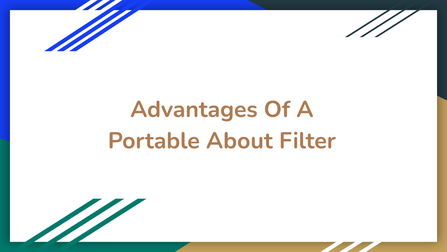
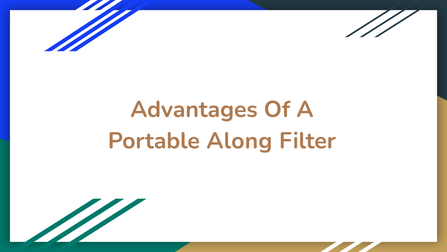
About: About -> Along
